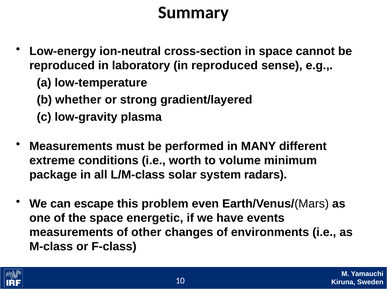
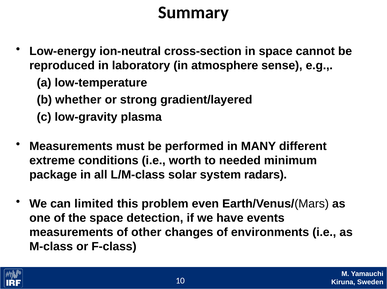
in reproduced: reproduced -> atmosphere
volume: volume -> needed
escape: escape -> limited
energetic: energetic -> detection
